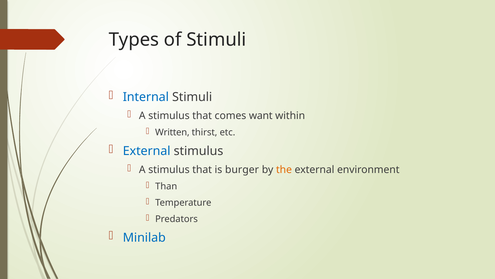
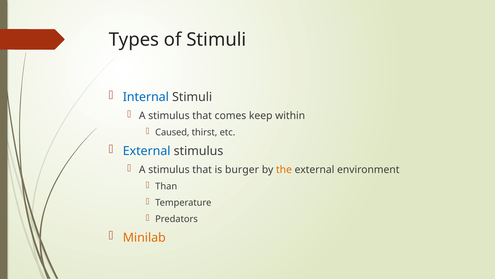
want: want -> keep
Written: Written -> Caused
Minilab colour: blue -> orange
